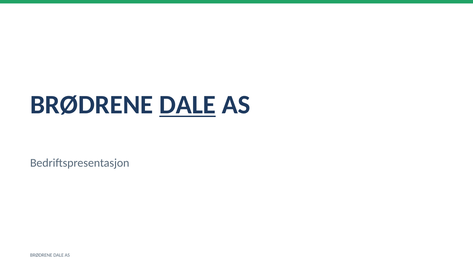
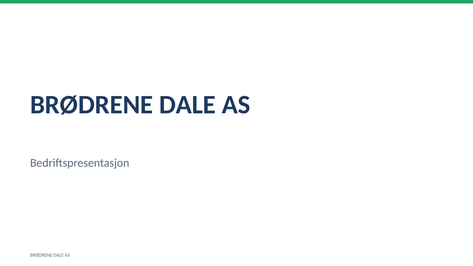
DALE at (188, 105) underline: present -> none
